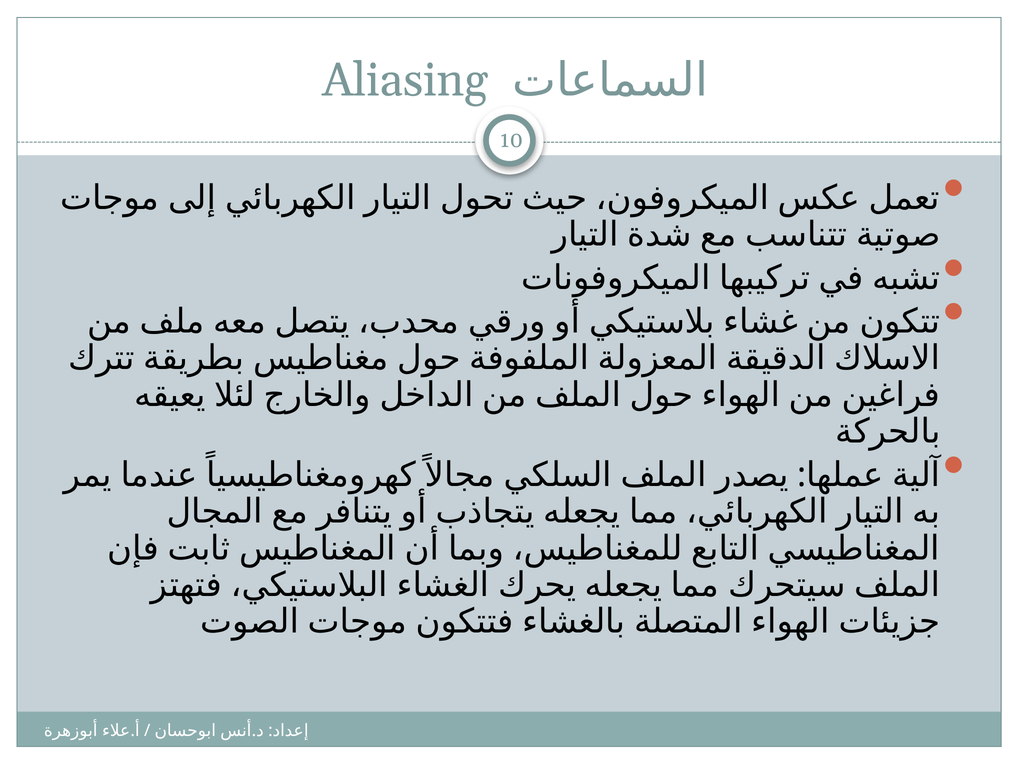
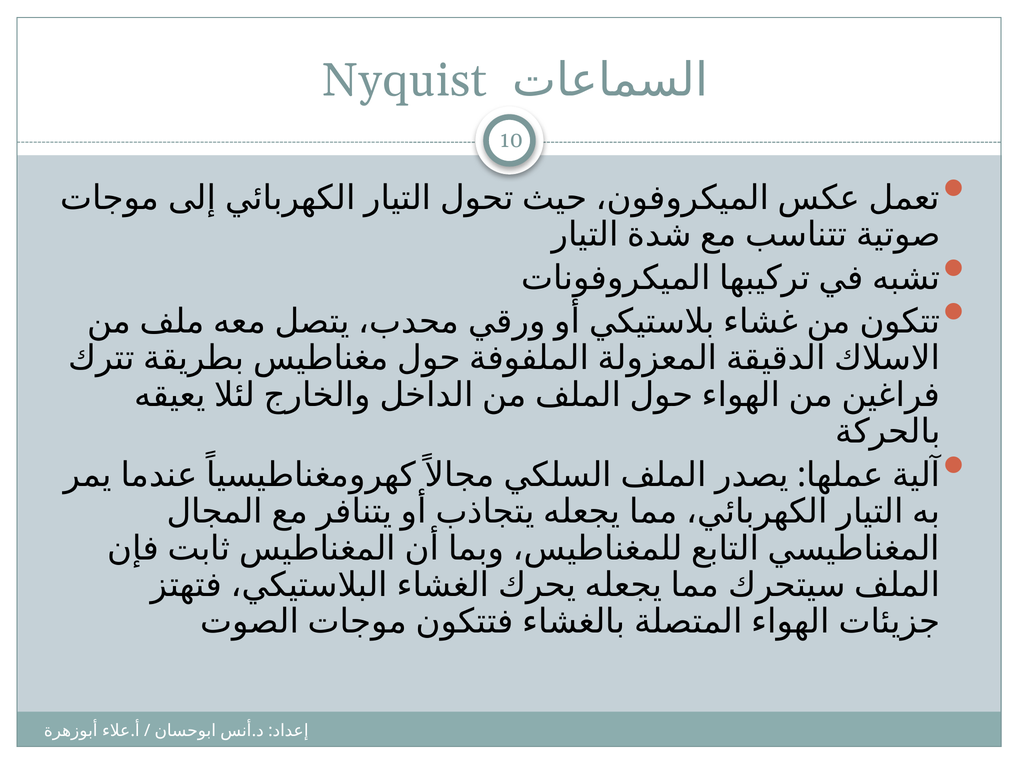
Aliasing: Aliasing -> Nyquist
